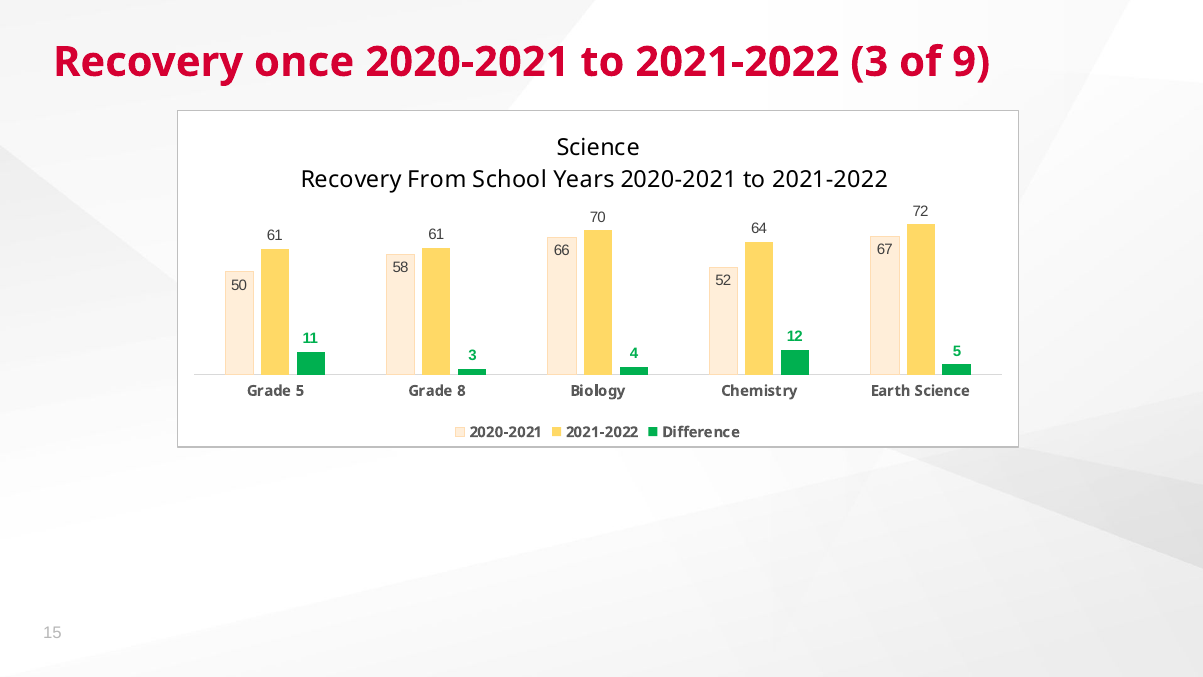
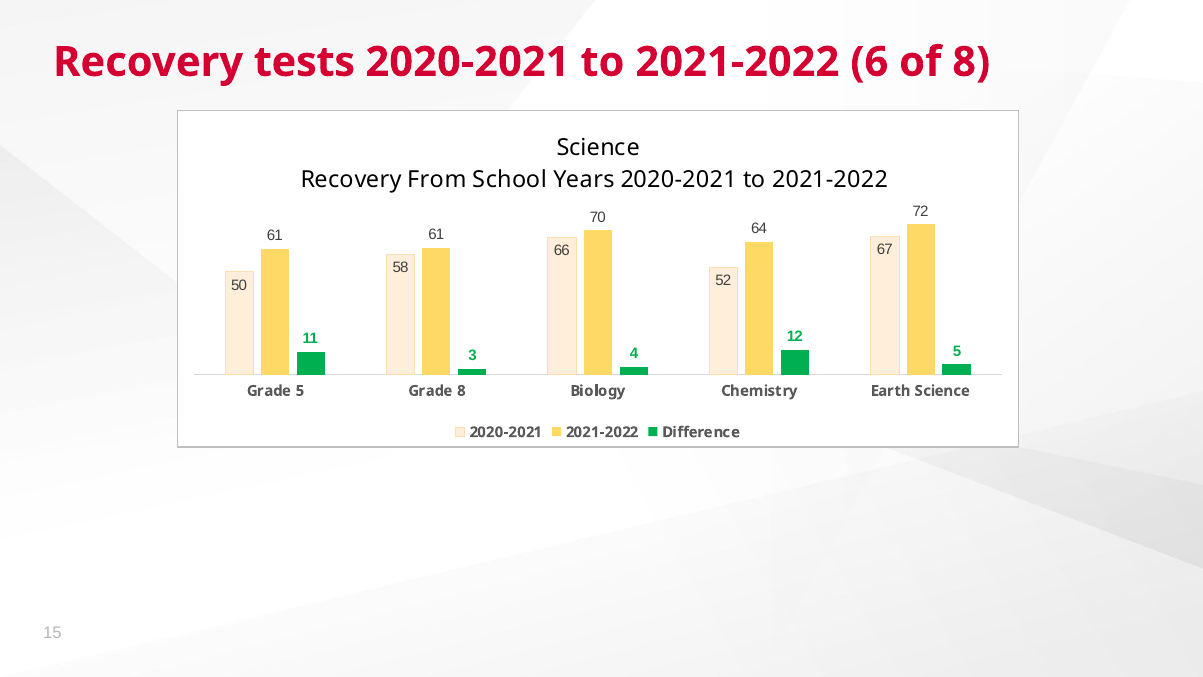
once: once -> tests
2021-2022 3: 3 -> 6
of 9: 9 -> 8
